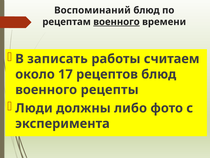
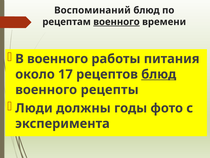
В записать: записать -> военного
считаем: считаем -> питания
блюд at (159, 74) underline: none -> present
либо: либо -> годы
